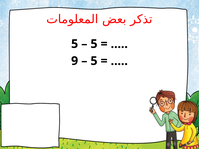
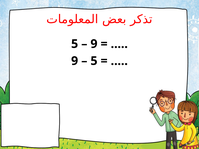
5 at (94, 44): 5 -> 9
